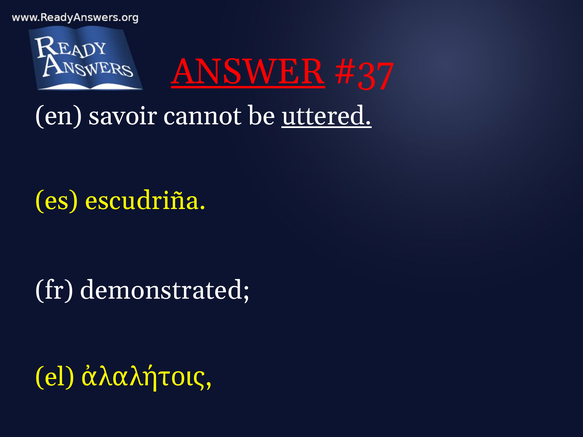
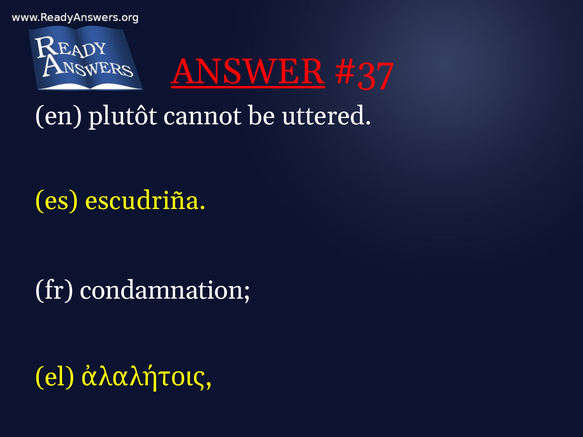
savoir: savoir -> plutôt
uttered underline: present -> none
demonstrated: demonstrated -> condamnation
